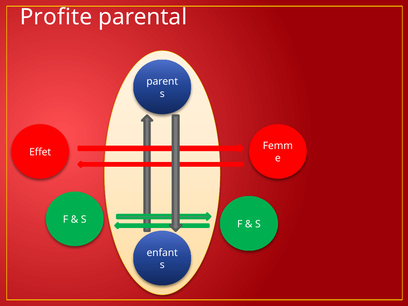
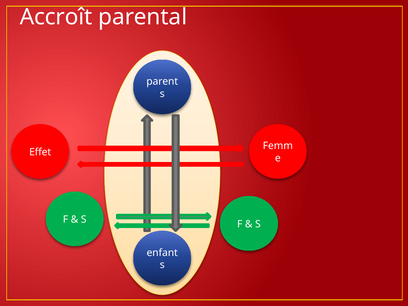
Profite: Profite -> Accroît
